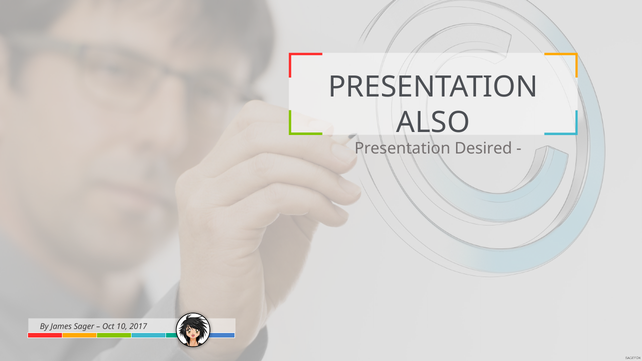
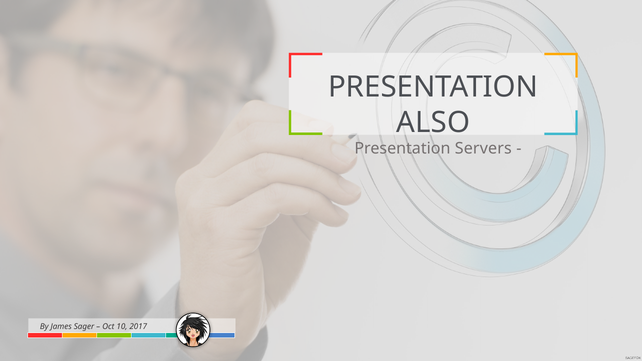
Desired: Desired -> Servers
